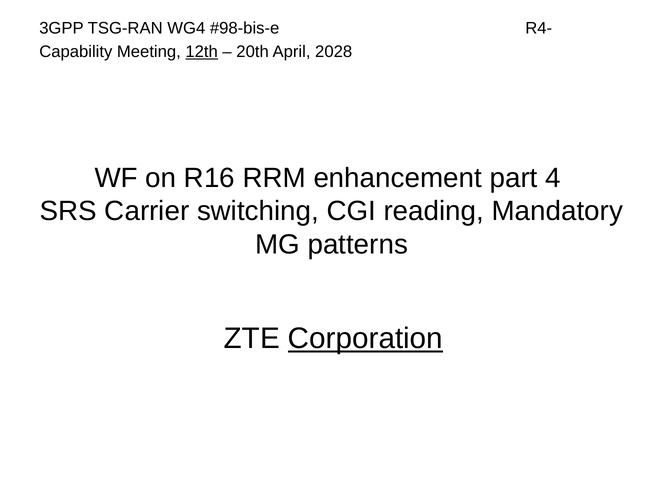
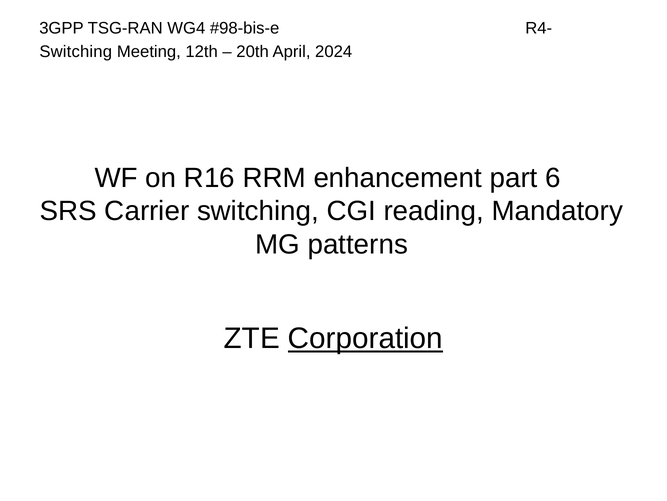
Capability at (76, 52): Capability -> Switching
12th underline: present -> none
2028: 2028 -> 2024
4: 4 -> 6
